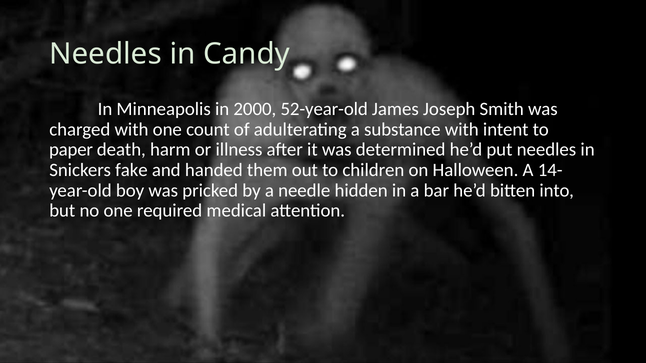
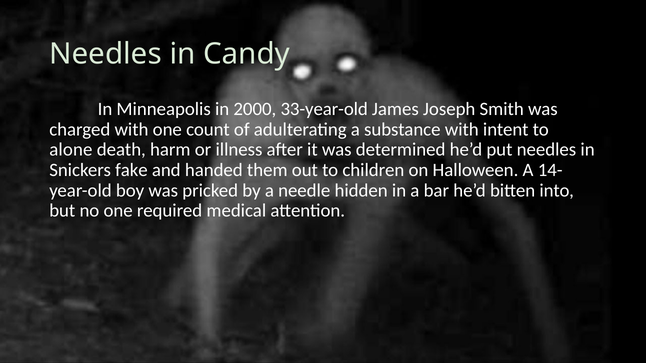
52-year-old: 52-year-old -> 33-year-old
paper: paper -> alone
